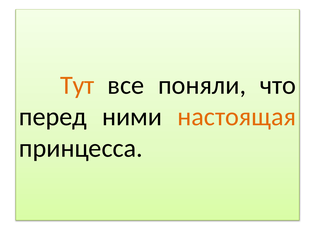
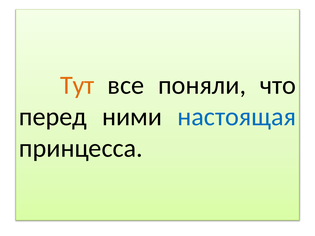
настоящая colour: orange -> blue
